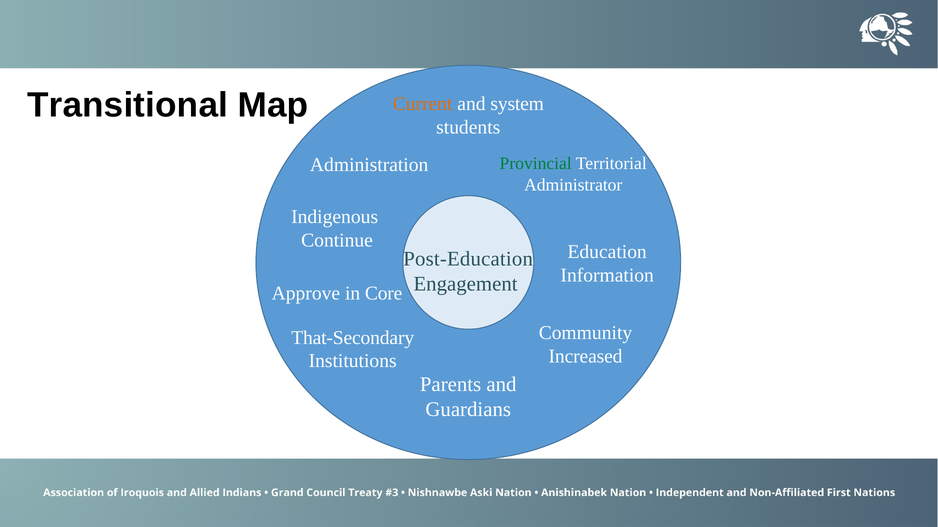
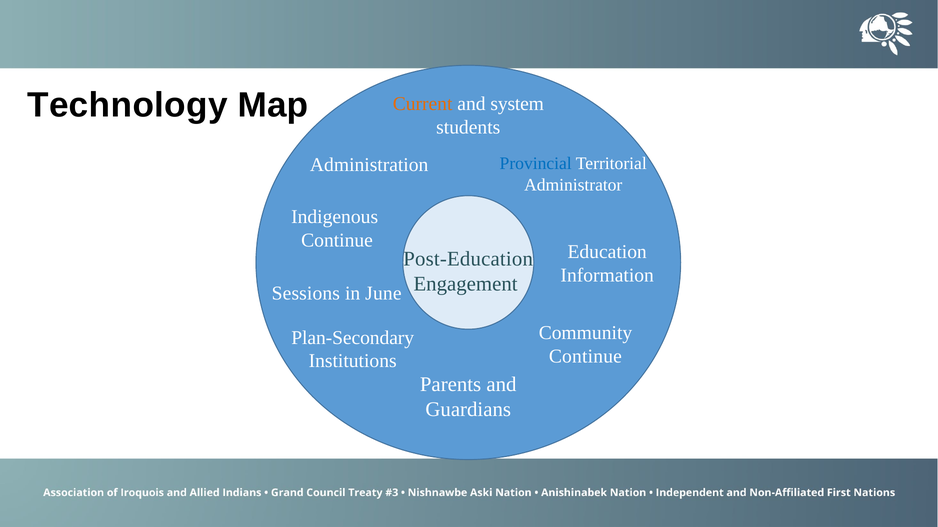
Transitional: Transitional -> Technology
Provincial colour: green -> blue
Approve: Approve -> Sessions
Core: Core -> June
That-Secondary: That-Secondary -> Plan-Secondary
Increased at (586, 357): Increased -> Continue
